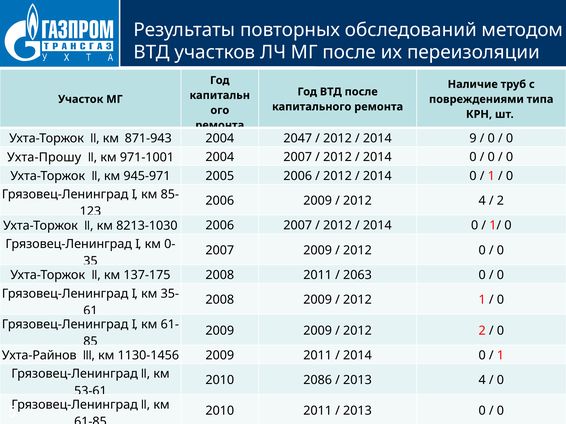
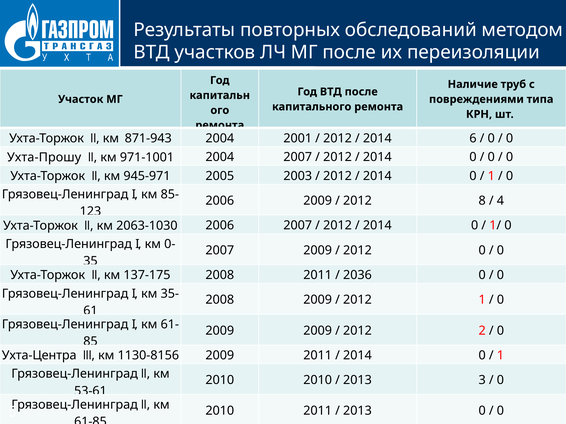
2047: 2047 -> 2001
9: 9 -> 6
2005 2006: 2006 -> 2003
2012 4: 4 -> 8
2 at (500, 201): 2 -> 4
8213-1030: 8213-1030 -> 2063-1030
2063: 2063 -> 2036
Ухта-Райнов: Ухта-Райнов -> Ухта-Центра
1130-1456: 1130-1456 -> 1130-8156
2010 2086: 2086 -> 2010
2013 4: 4 -> 3
